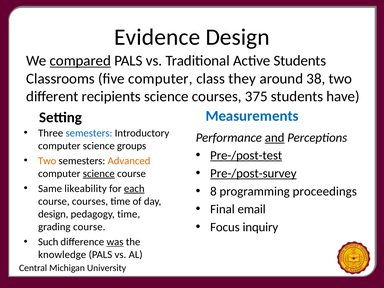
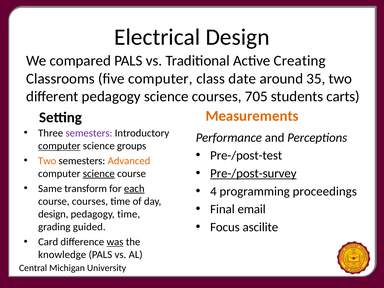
Evidence: Evidence -> Electrical
compared underline: present -> none
Active Students: Students -> Creating
they: they -> date
38: 38 -> 35
different recipients: recipients -> pedagogy
375: 375 -> 705
have: have -> carts
Measurements colour: blue -> orange
semesters at (89, 133) colour: blue -> purple
and underline: present -> none
computer at (59, 146) underline: none -> present
Pre-/post-test underline: present -> none
likeability: likeability -> transform
8: 8 -> 4
inquiry: inquiry -> ascilite
grading course: course -> guided
Such: Such -> Card
